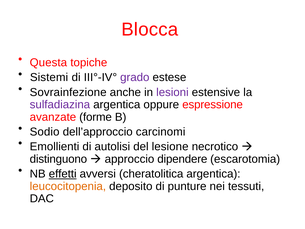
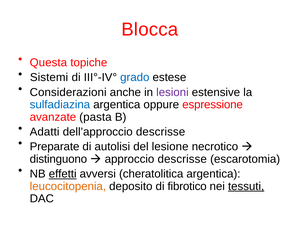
grado colour: purple -> blue
Sovrainfezione: Sovrainfezione -> Considerazioni
sulfadiazina colour: purple -> blue
forme: forme -> pasta
Sodio: Sodio -> Adatti
dell’approccio carcinomi: carcinomi -> descrisse
Emollienti: Emollienti -> Preparate
approccio dipendere: dipendere -> descrisse
punture: punture -> fibrotico
tessuti underline: none -> present
